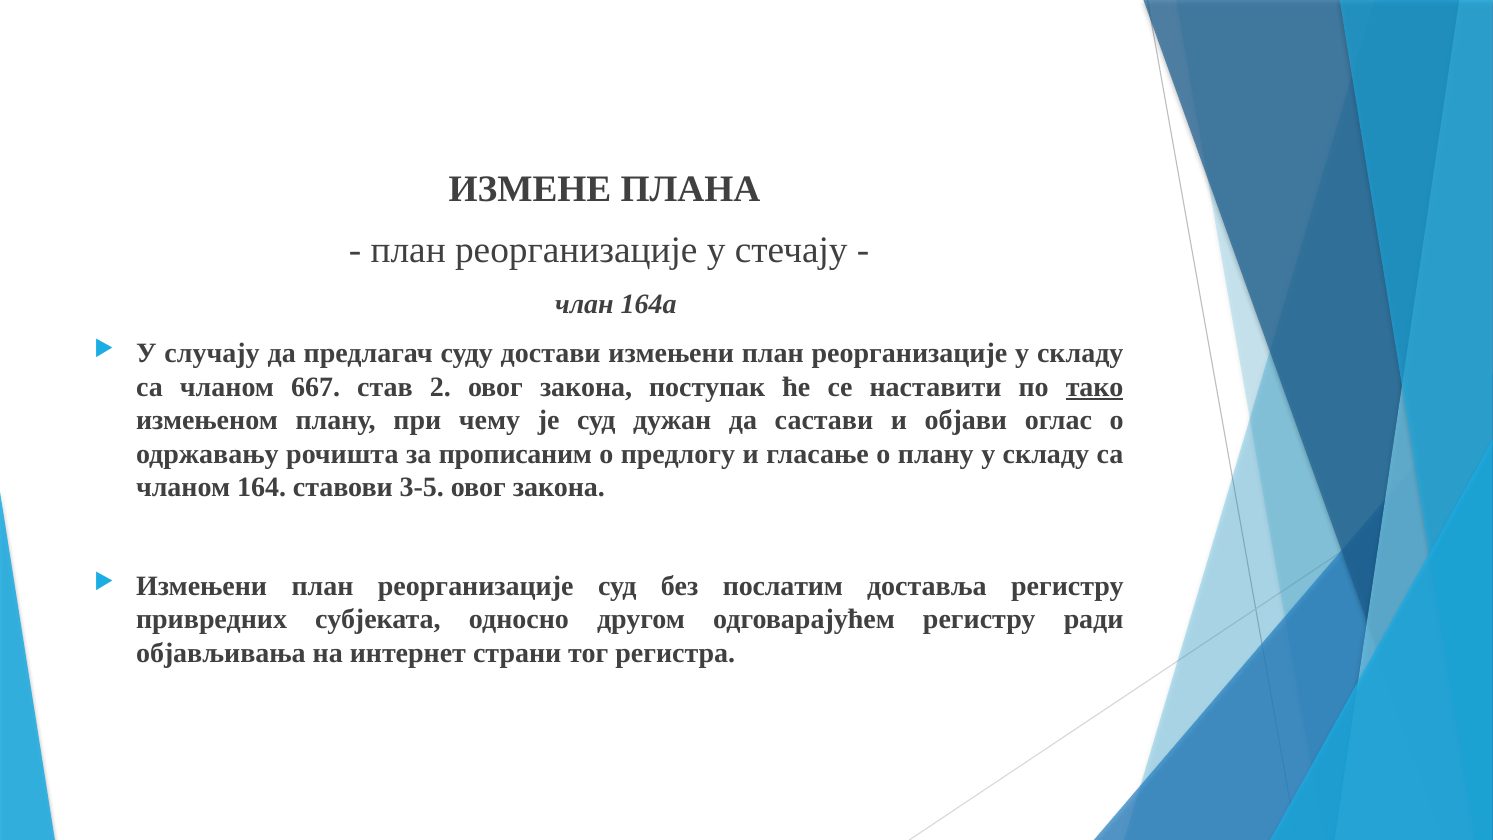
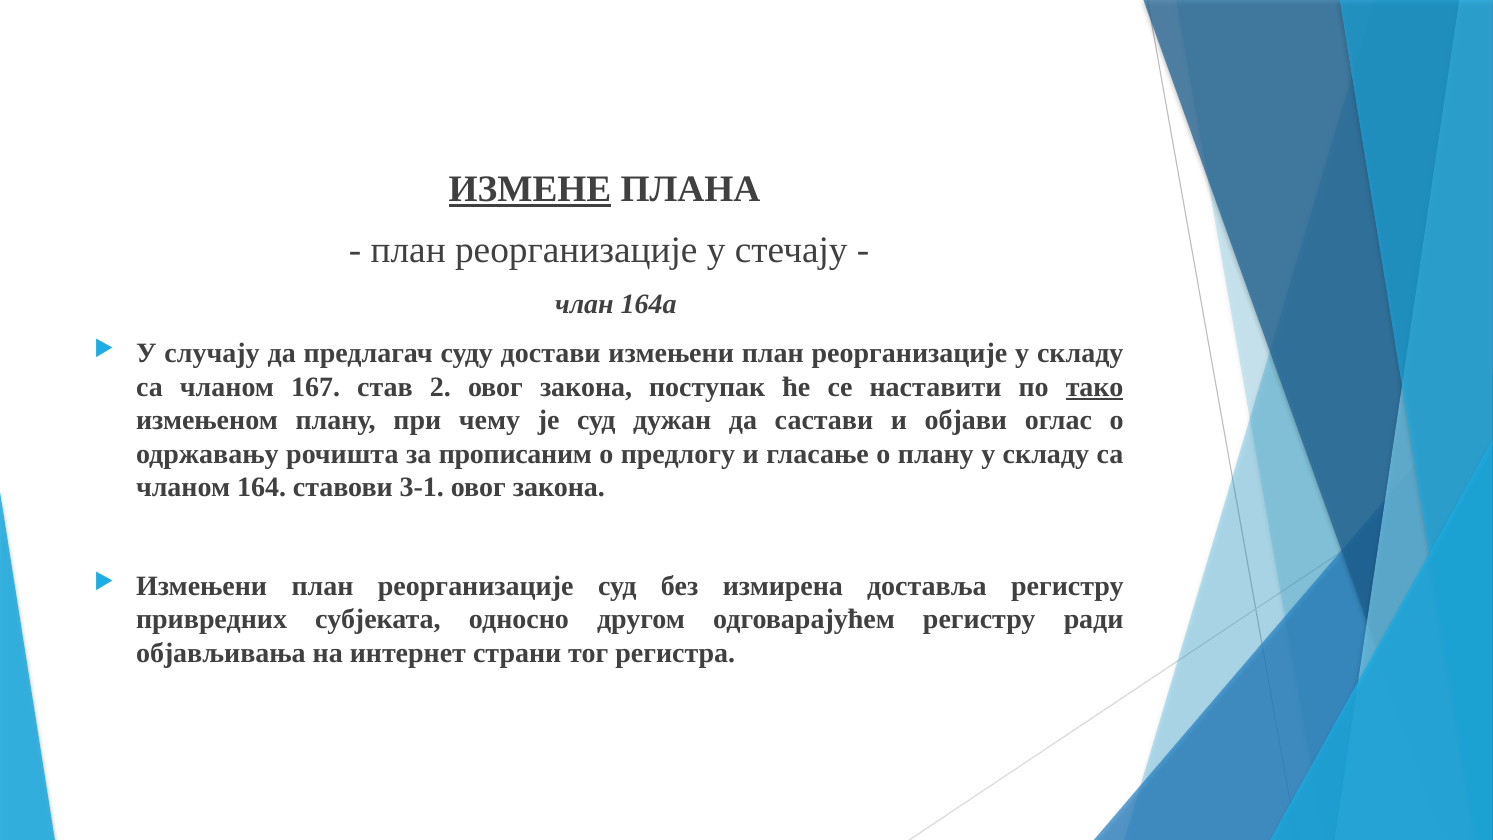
ИЗМЕНЕ underline: none -> present
667: 667 -> 167
3-5: 3-5 -> 3-1
послатим: послатим -> измирена
